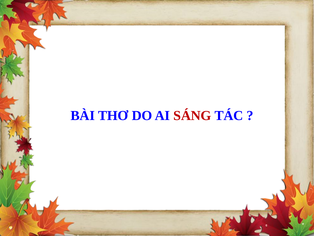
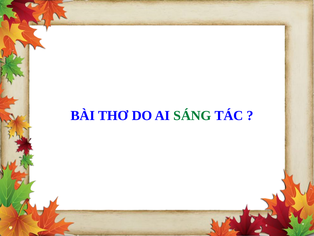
SÁNG colour: red -> green
